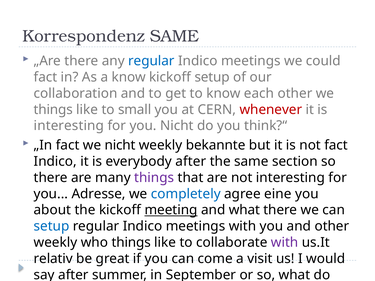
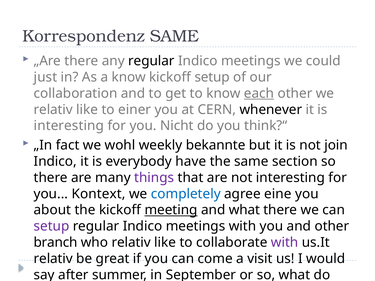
regular at (151, 61) colour: blue -> black
fact at (45, 77): fact -> just
each underline: none -> present
things at (53, 110): things -> relativ
small: small -> einer
whenever colour: red -> black
we nicht: nicht -> wohl
not fact: fact -> join
everybody after: after -> have
Adresse: Adresse -> Kontext
setup at (52, 226) colour: blue -> purple
weekly at (55, 243): weekly -> branch
who things: things -> relativ
